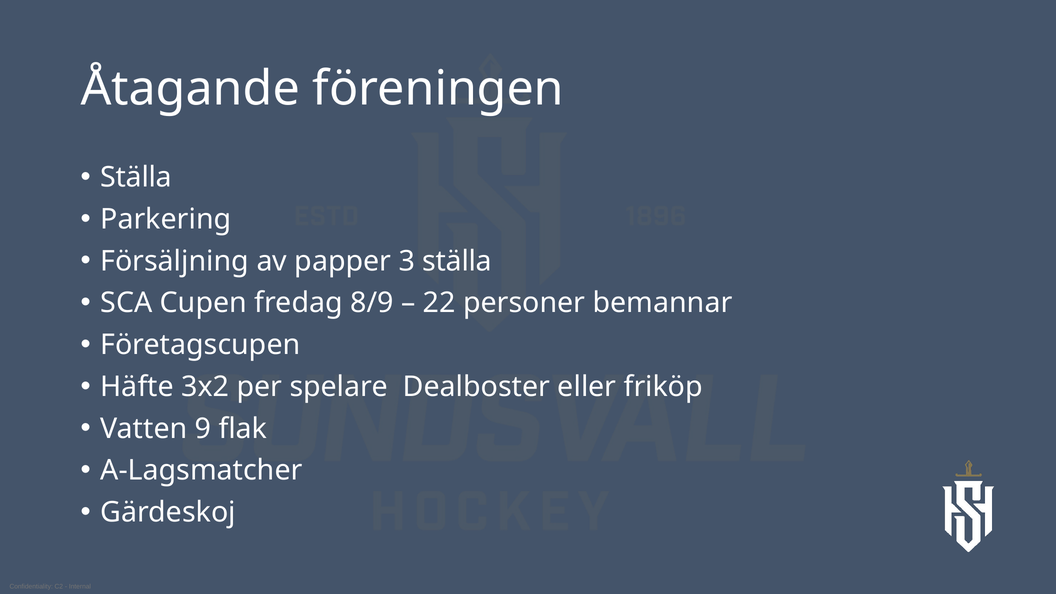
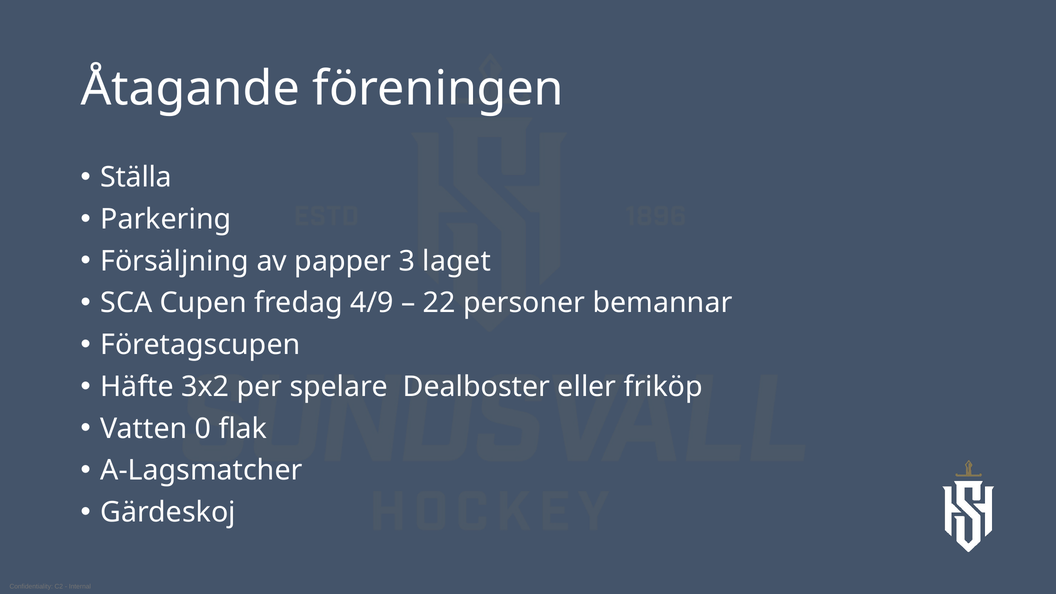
3 ställa: ställa -> laget
8/9: 8/9 -> 4/9
9: 9 -> 0
